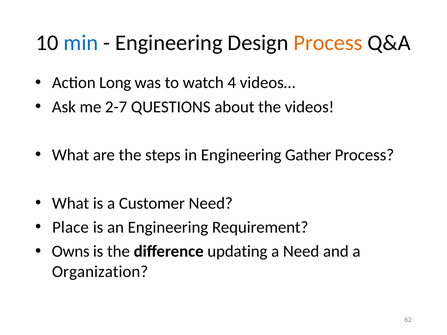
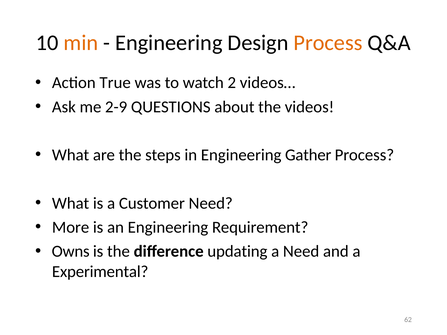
min colour: blue -> orange
Long: Long -> True
4: 4 -> 2
2-7: 2-7 -> 2-9
Place: Place -> More
Organization: Organization -> Experimental
